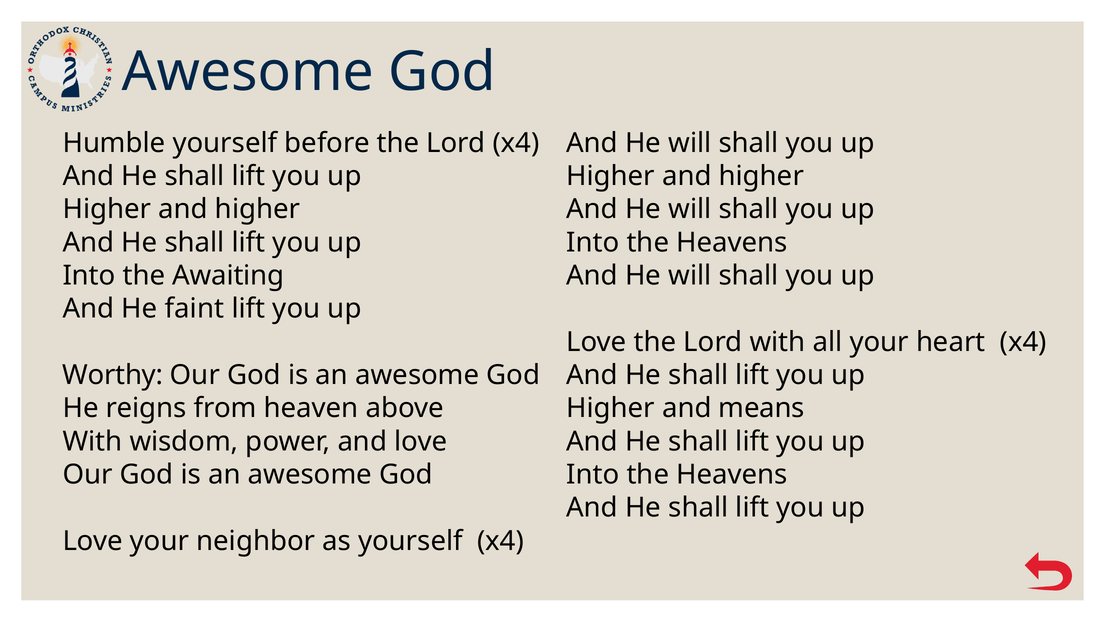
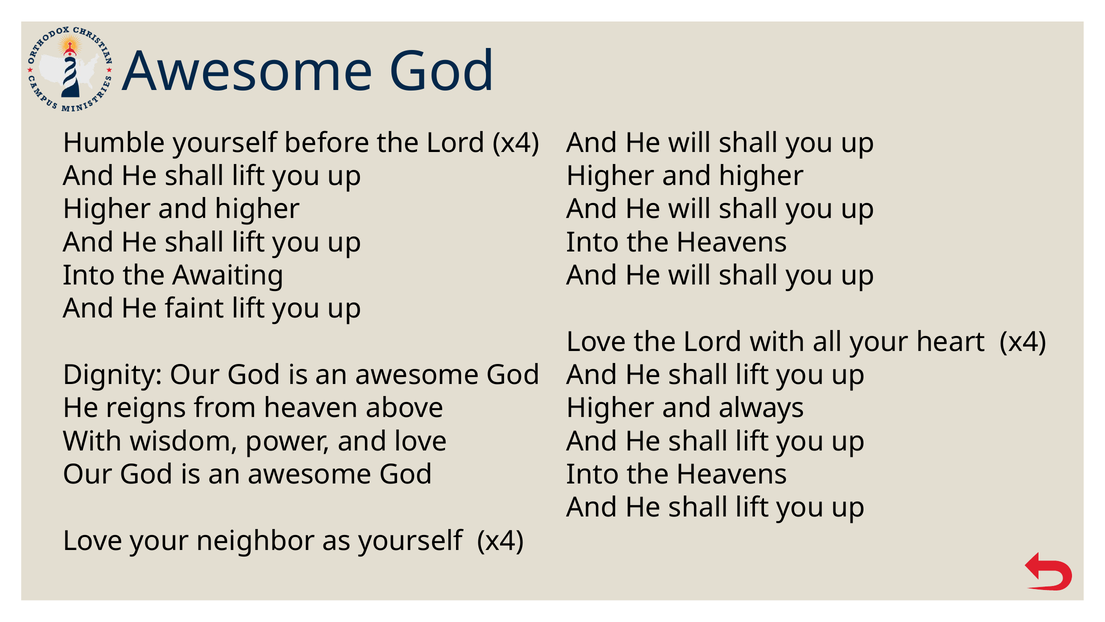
Worthy: Worthy -> Dignity
means: means -> always
